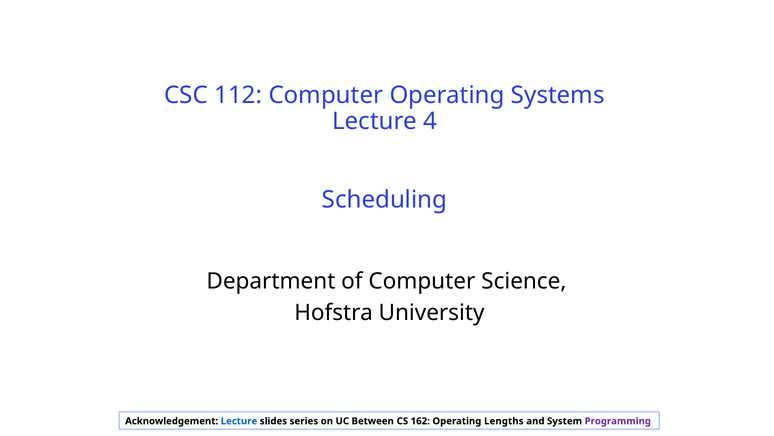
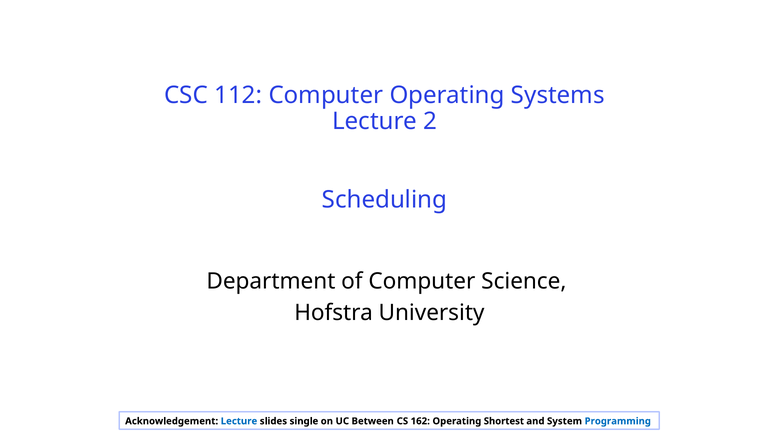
4: 4 -> 2
series: series -> single
Lengths: Lengths -> Shortest
Programming colour: purple -> blue
